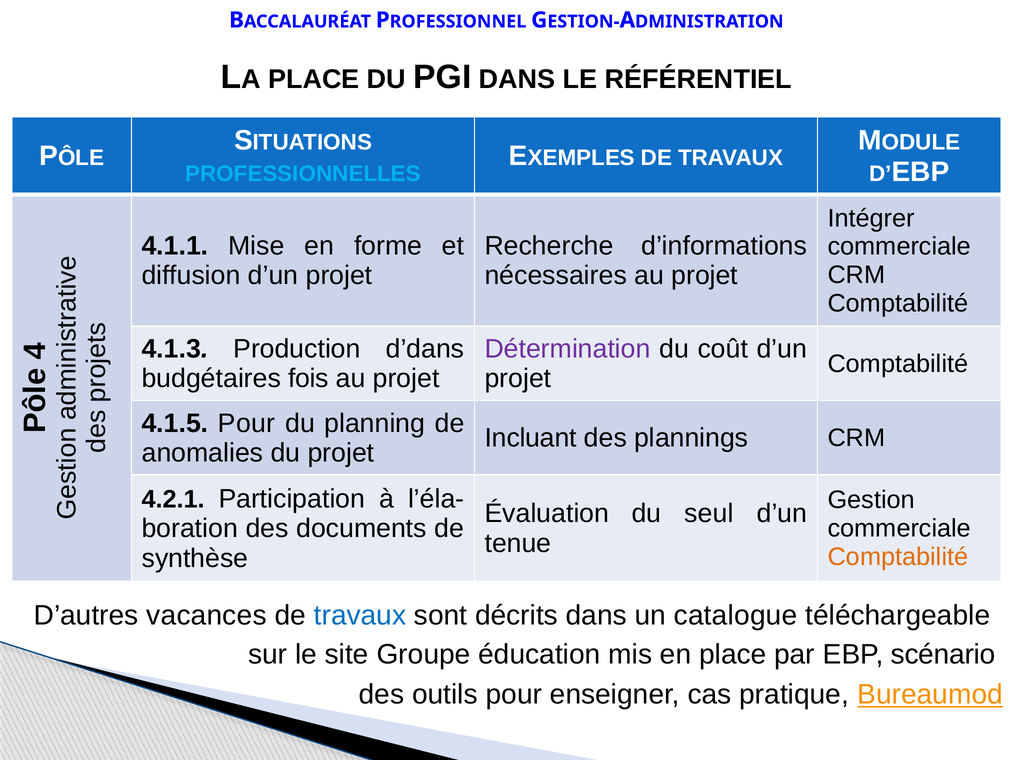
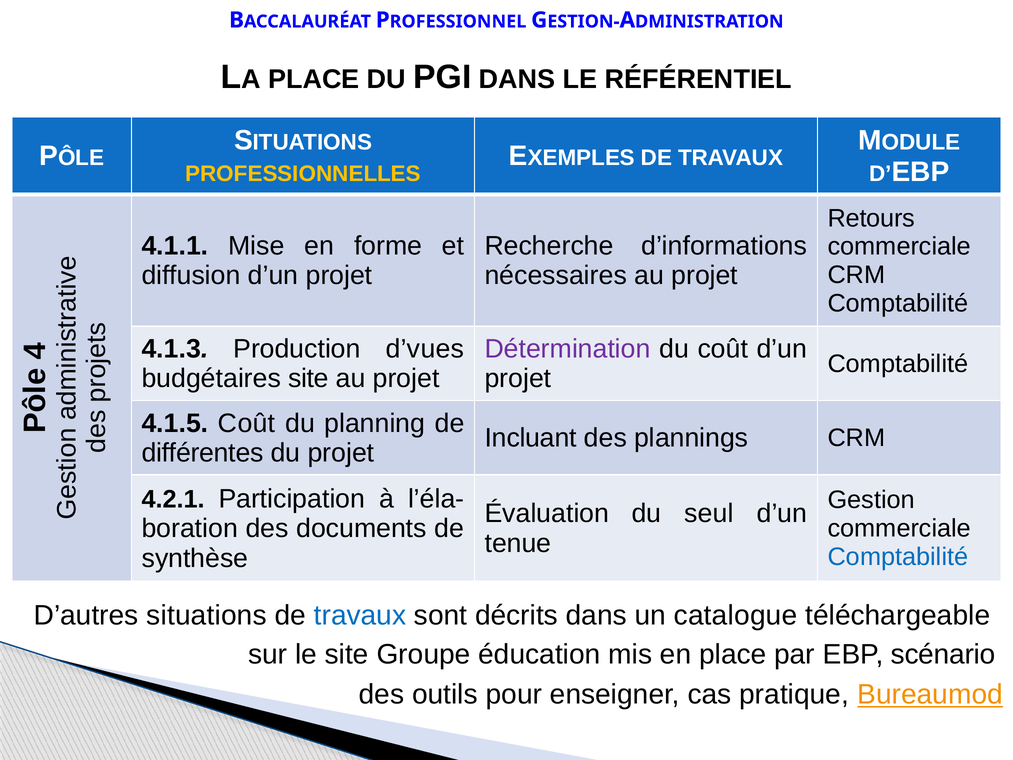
PROFESSIONNELLES colour: light blue -> yellow
Intégrer: Intégrer -> Retours
d’dans: d’dans -> d’vues
budgétaires fois: fois -> site
4.1.5 Pour: Pour -> Coût
anomalies: anomalies -> différentes
Comptabilité at (898, 557) colour: orange -> blue
vacances: vacances -> situations
